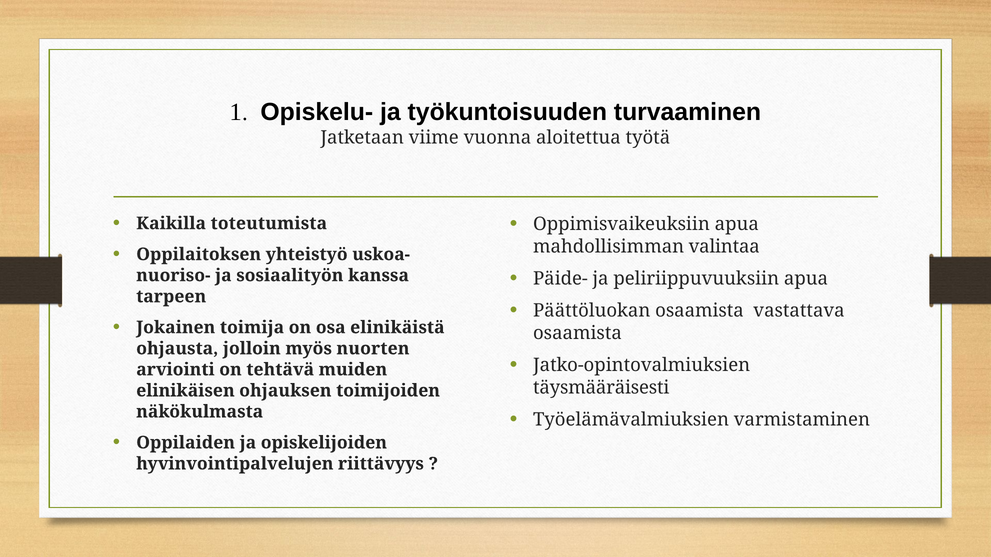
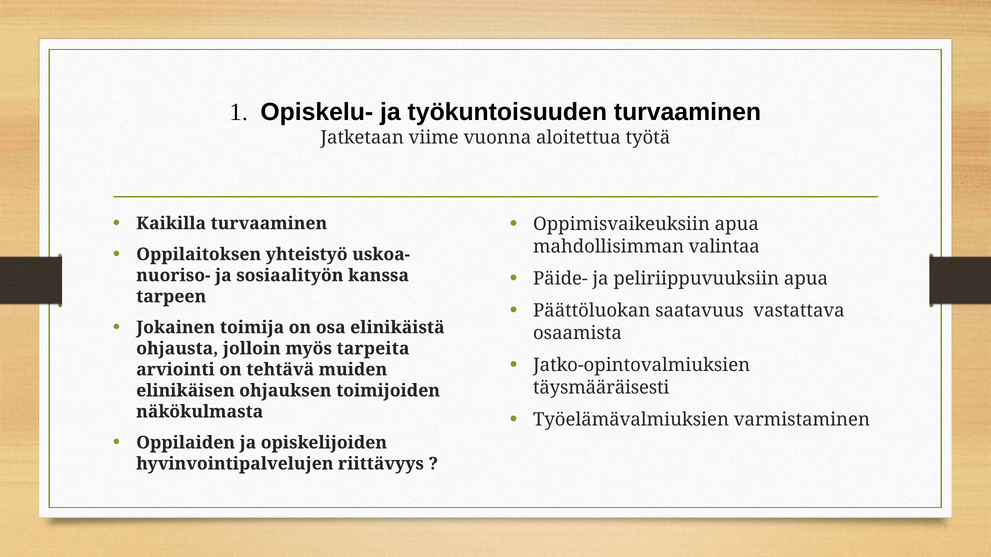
Kaikilla toteutumista: toteutumista -> turvaaminen
Päättöluokan osaamista: osaamista -> saatavuus
nuorten: nuorten -> tarpeita
